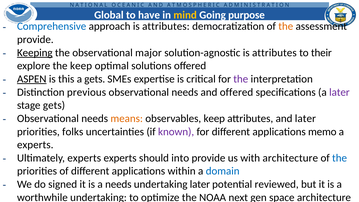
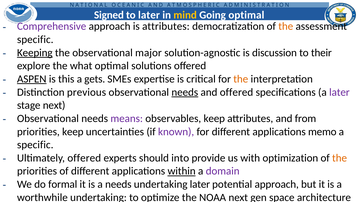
Global: Global -> Signed
to have: have -> later
Going purpose: purpose -> optimal
Comprehensive colour: blue -> purple
provide at (35, 39): provide -> specific
solution-agnostic is attributes: attributes -> discussion
the keep: keep -> what
the at (241, 79) colour: purple -> orange
needs at (185, 92) underline: none -> present
stage gets: gets -> next
means colour: orange -> purple
and later: later -> from
priorities folks: folks -> keep
experts at (35, 145): experts -> specific
Ultimately experts: experts -> offered
with architecture: architecture -> optimization
the at (340, 158) colour: blue -> orange
within underline: none -> present
domain colour: blue -> purple
signed: signed -> formal
potential reviewed: reviewed -> approach
